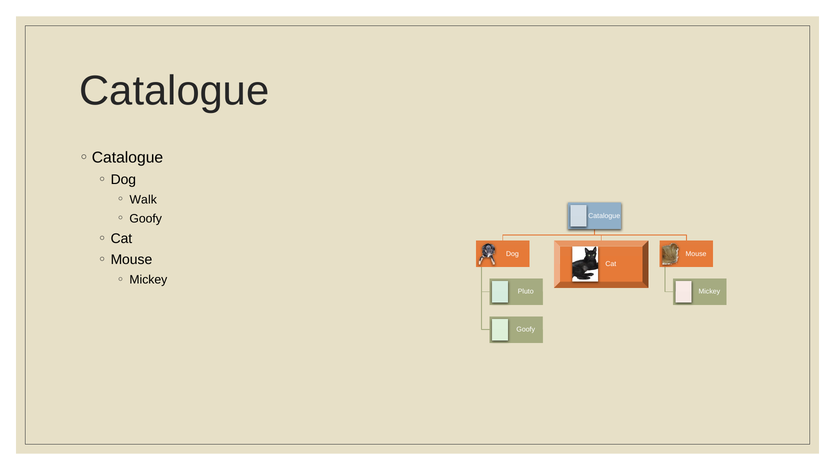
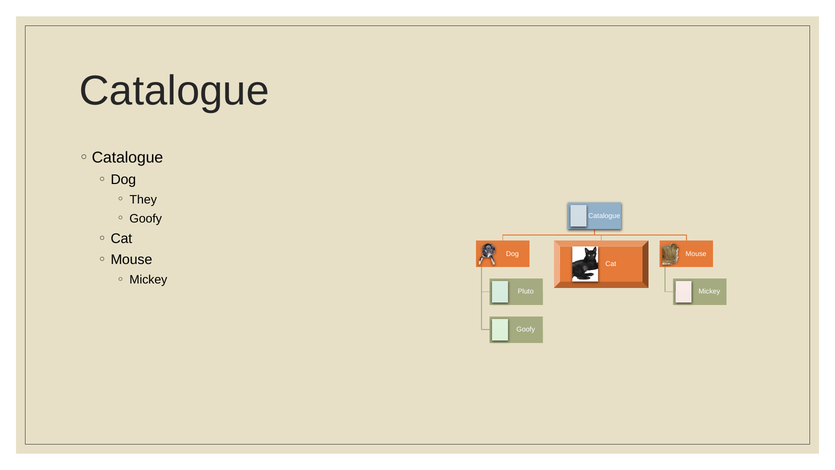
Walk: Walk -> They
